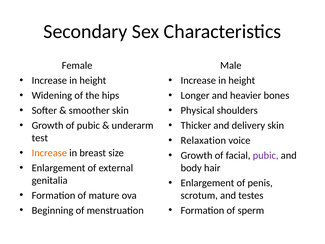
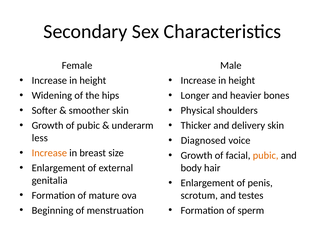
test: test -> less
Relaxation: Relaxation -> Diagnosed
pubic at (266, 155) colour: purple -> orange
